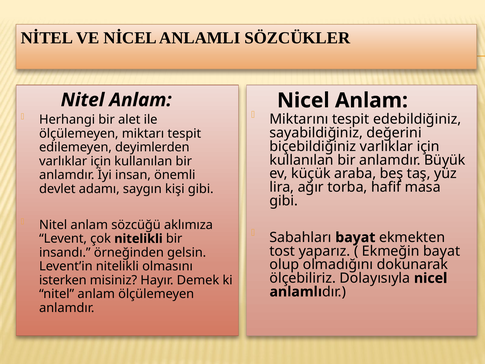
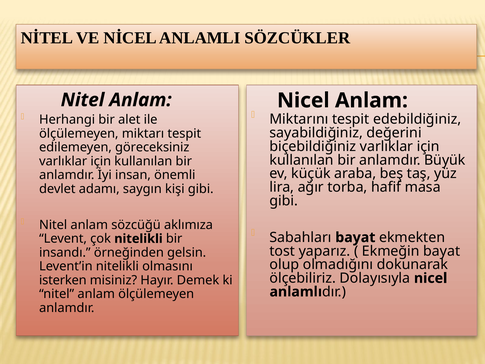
deyimlerden: deyimlerden -> göreceksiniz
